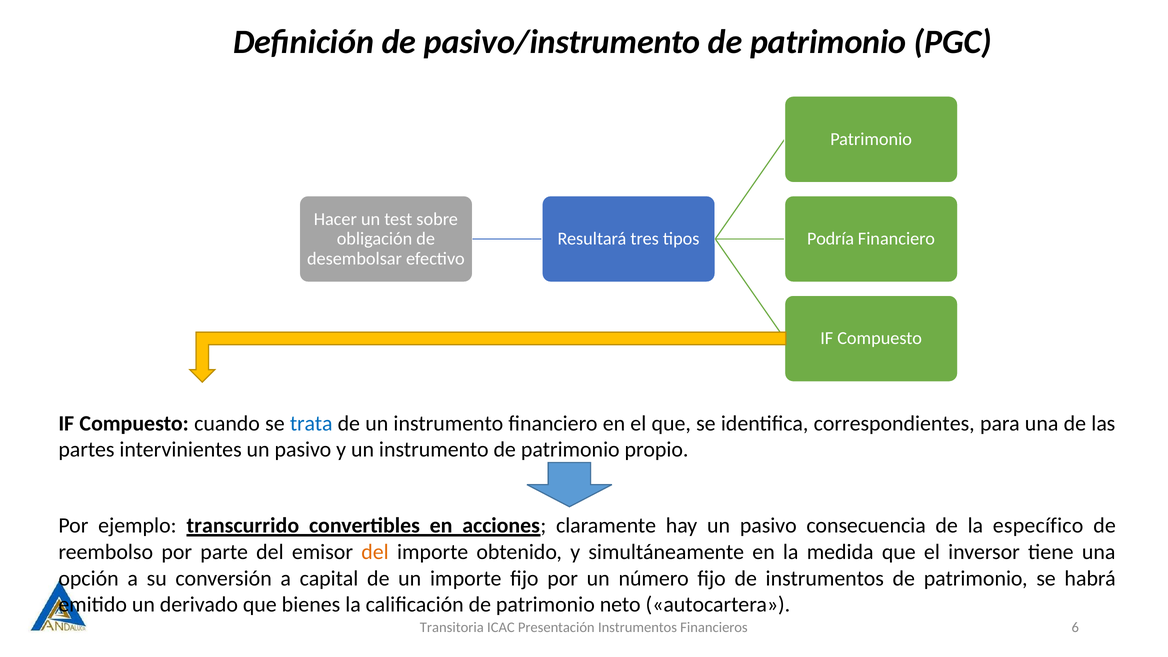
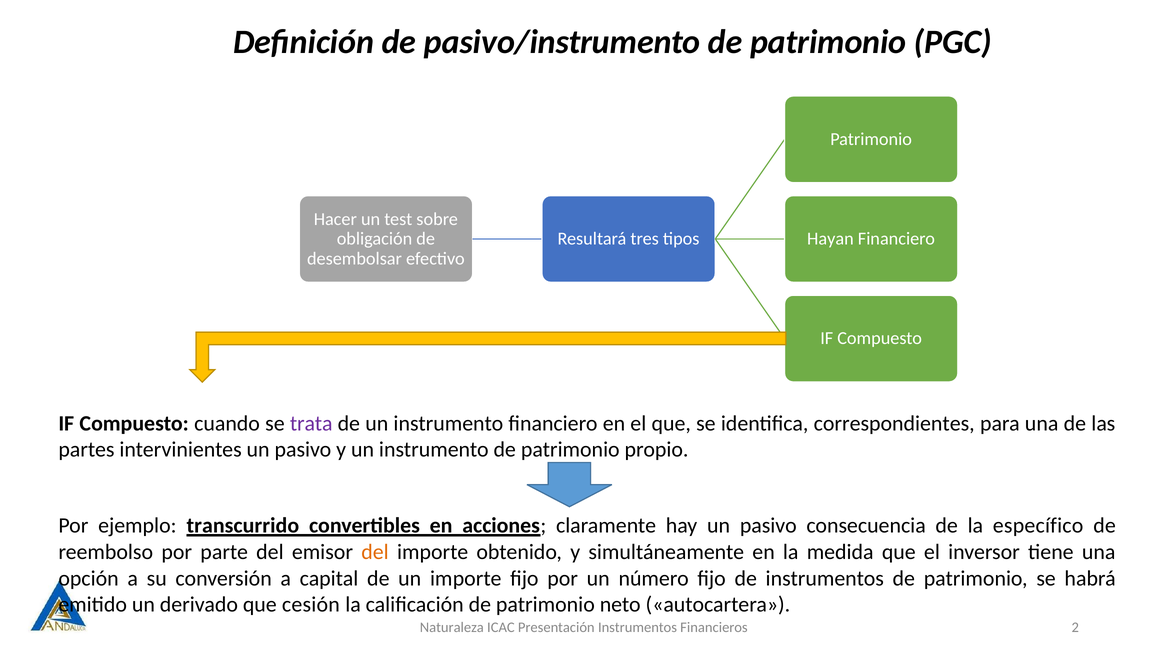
Podría: Podría -> Hayan
trata colour: blue -> purple
bienes: bienes -> cesión
Transitoria: Transitoria -> Naturaleza
6: 6 -> 2
